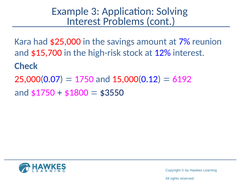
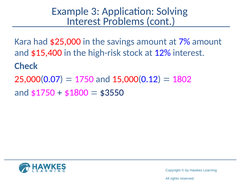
7% reunion: reunion -> amount
$15,700: $15,700 -> $15,400
6192: 6192 -> 1802
